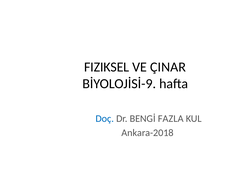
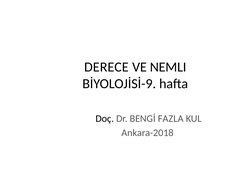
FIZIKSEL: FIZIKSEL -> DERECE
ÇINAR: ÇINAR -> NEMLI
Doç colour: blue -> black
